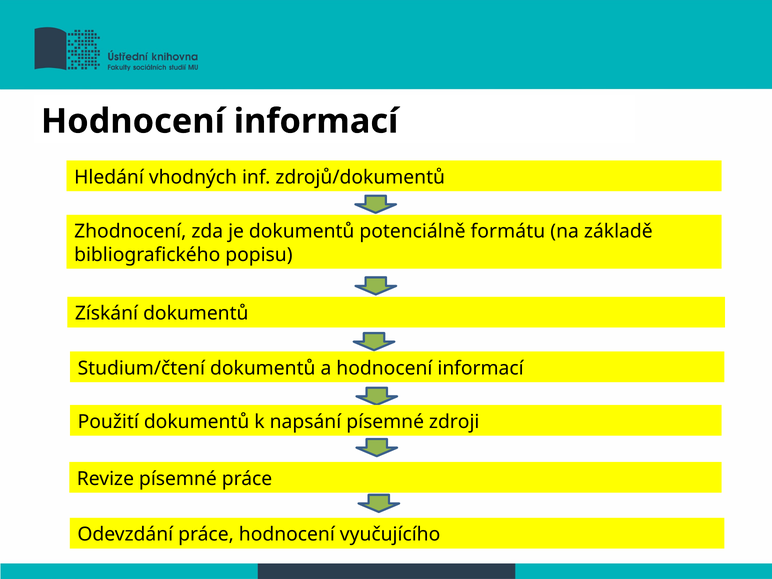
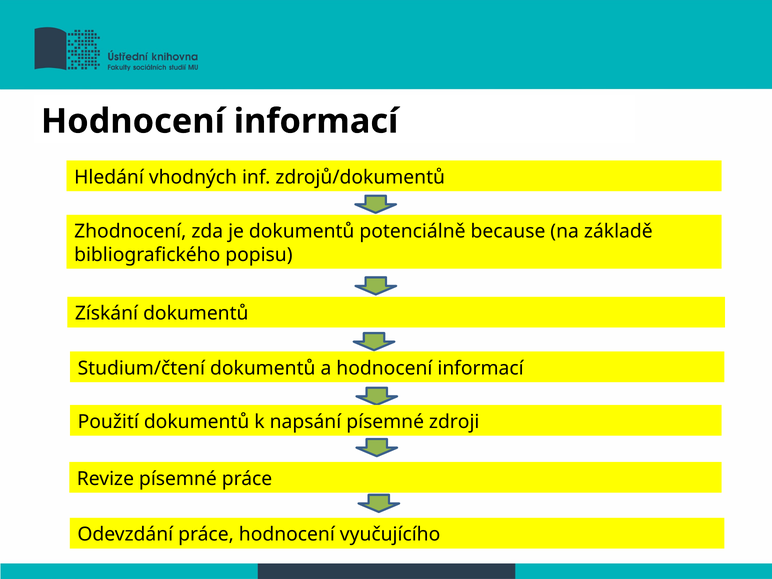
formátu: formátu -> because
